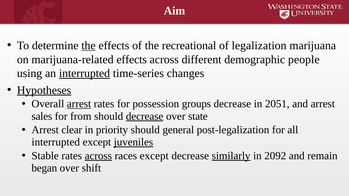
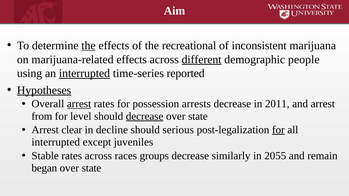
legalization: legalization -> inconsistent
different underline: none -> present
changes: changes -> reported
groups: groups -> arrests
2051: 2051 -> 2011
sales: sales -> from
from: from -> level
priority: priority -> decline
general: general -> serious
for at (278, 130) underline: none -> present
juveniles underline: present -> none
across at (98, 156) underline: present -> none
races except: except -> groups
similarly underline: present -> none
2092: 2092 -> 2055
shift at (91, 168): shift -> state
